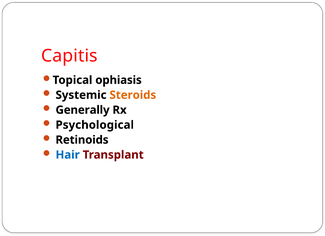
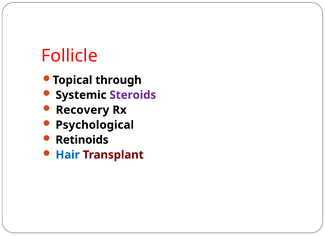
Capitis: Capitis -> Follicle
ophiasis: ophiasis -> through
Steroids colour: orange -> purple
Generally: Generally -> Recovery
